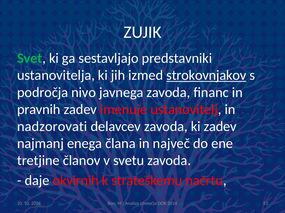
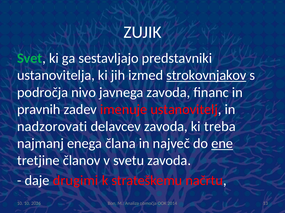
ki zadev: zadev -> treba
ene underline: none -> present
okvirnih: okvirnih -> drugimi
